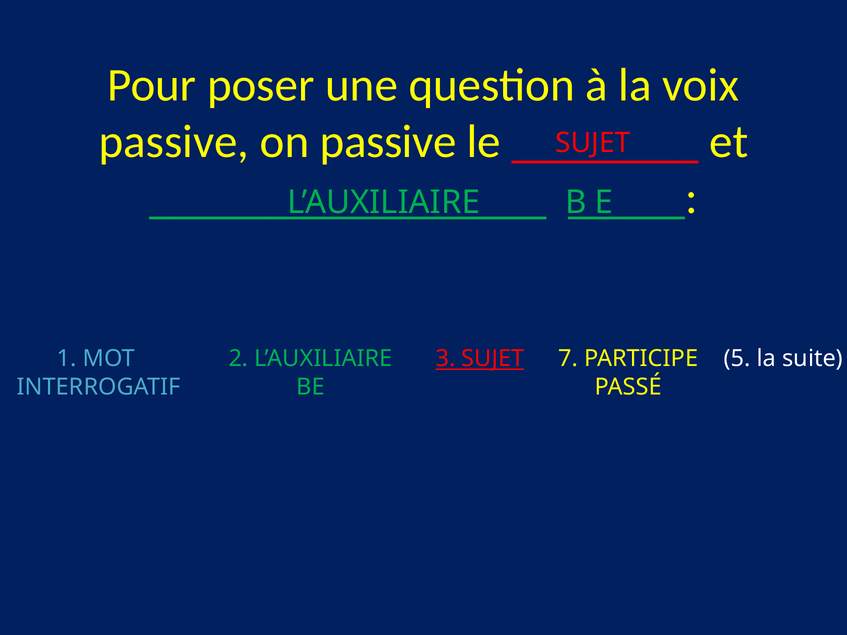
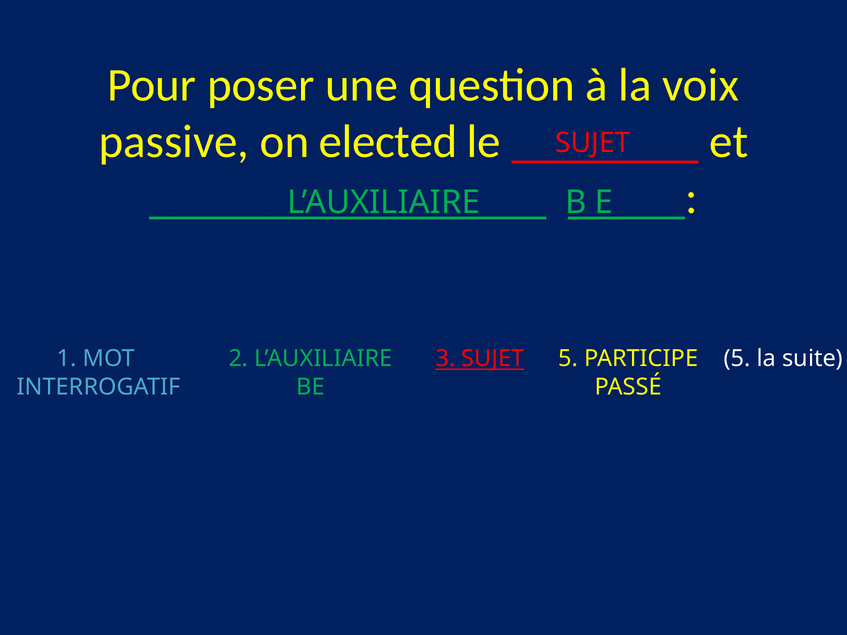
on passive: passive -> elected
SUJET 7: 7 -> 5
